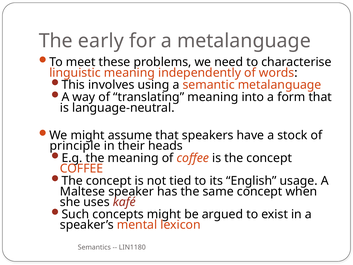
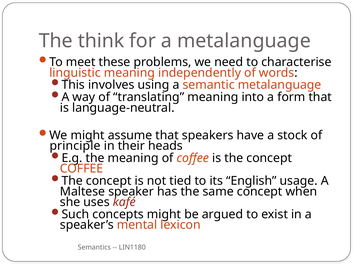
early: early -> think
